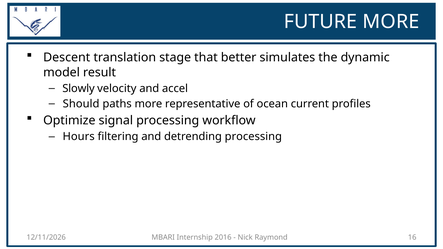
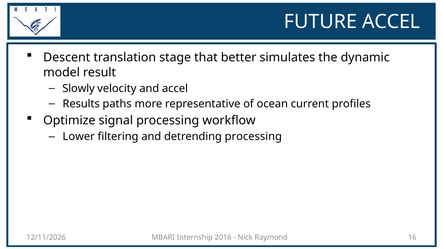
FUTURE MORE: MORE -> ACCEL
Should: Should -> Results
Hours: Hours -> Lower
